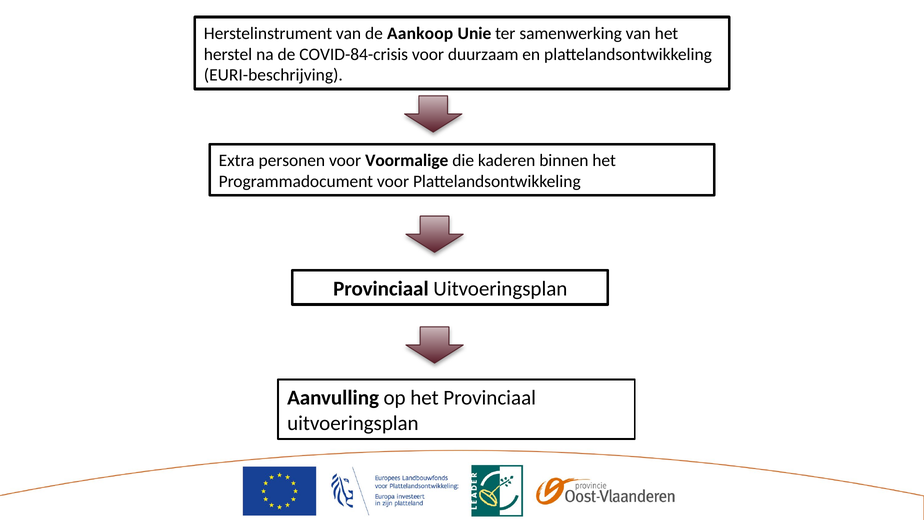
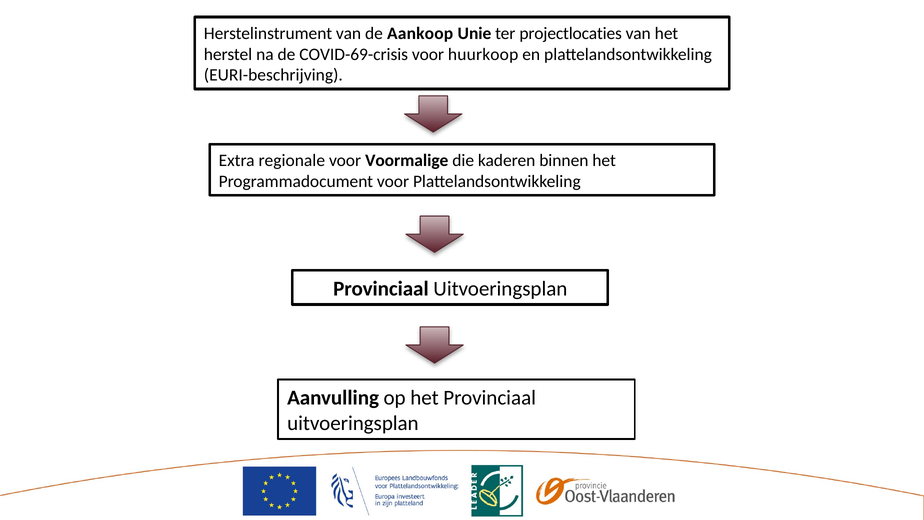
samenwerking: samenwerking -> projectlocaties
COVID-84-crisis: COVID-84-crisis -> COVID-69-crisis
duurzaam: duurzaam -> huurkoop
personen: personen -> regionale
